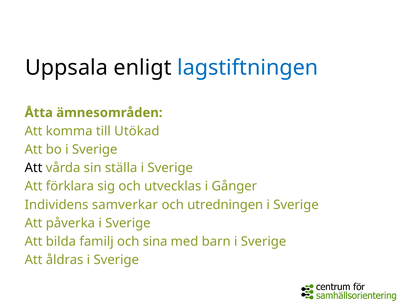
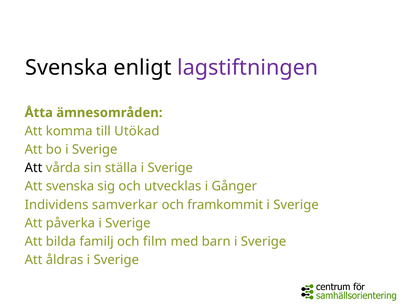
Uppsala at (67, 68): Uppsala -> Svenska
lagstiftningen colour: blue -> purple
Att förklara: förklara -> svenska
utredningen: utredningen -> framkommit
sina: sina -> film
